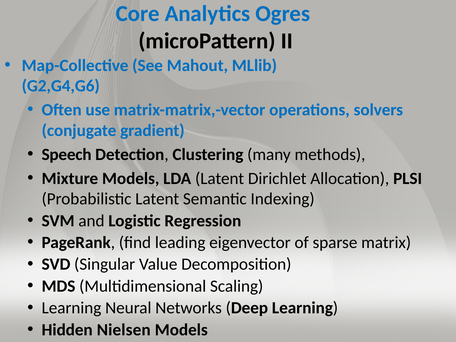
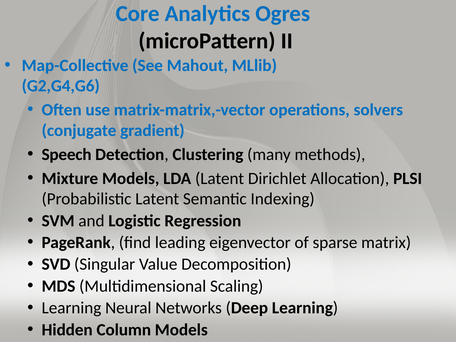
Nielsen: Nielsen -> Column
